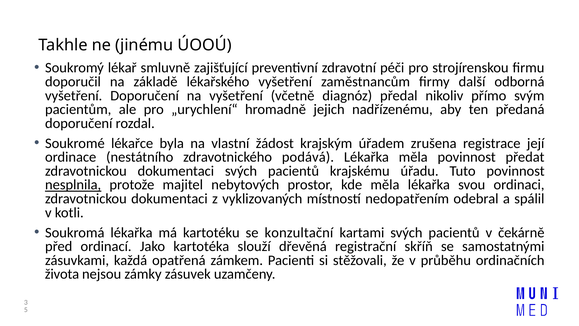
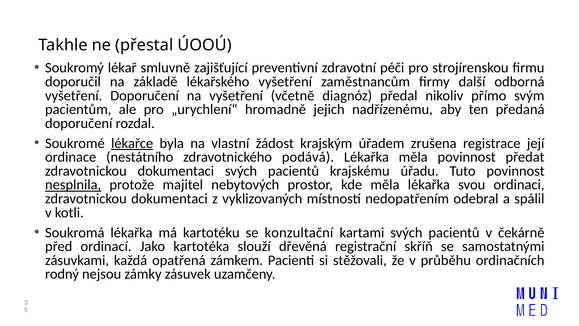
jinému: jinému -> přestal
lékařce underline: none -> present
života: života -> rodný
